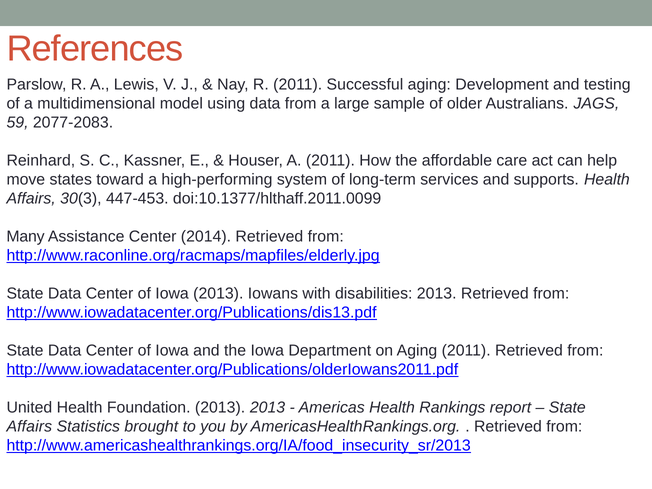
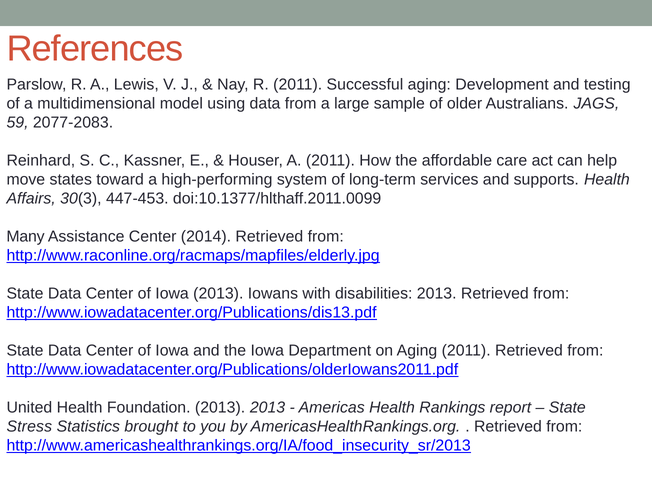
Affairs at (29, 426): Affairs -> Stress
